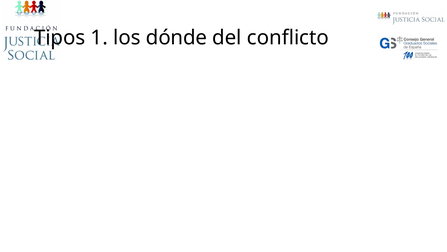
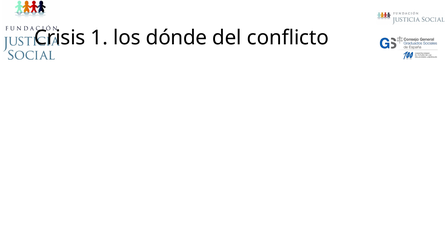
Tipos: Tipos -> Crisis
